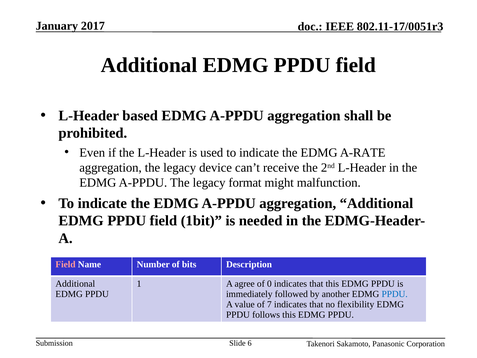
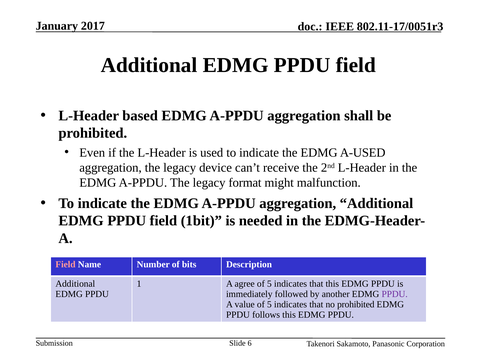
A-RATE: A-RATE -> A-USED
0 at (269, 284): 0 -> 5
PPDU at (395, 294) colour: blue -> purple
value of 7: 7 -> 5
no flexibility: flexibility -> prohibited
